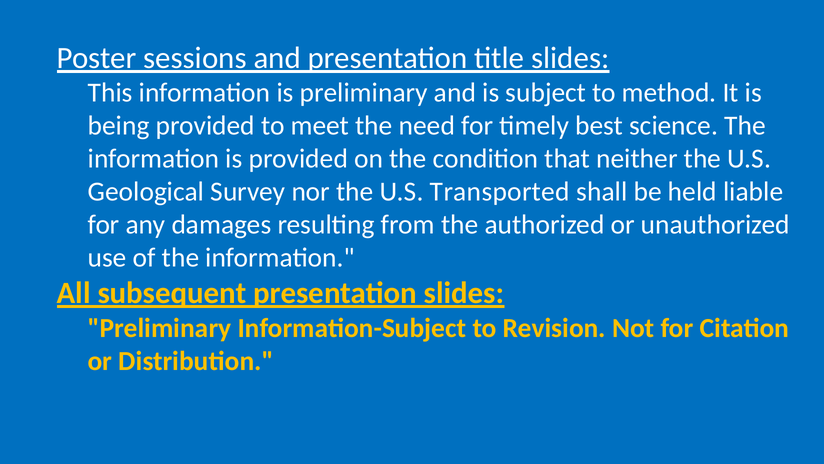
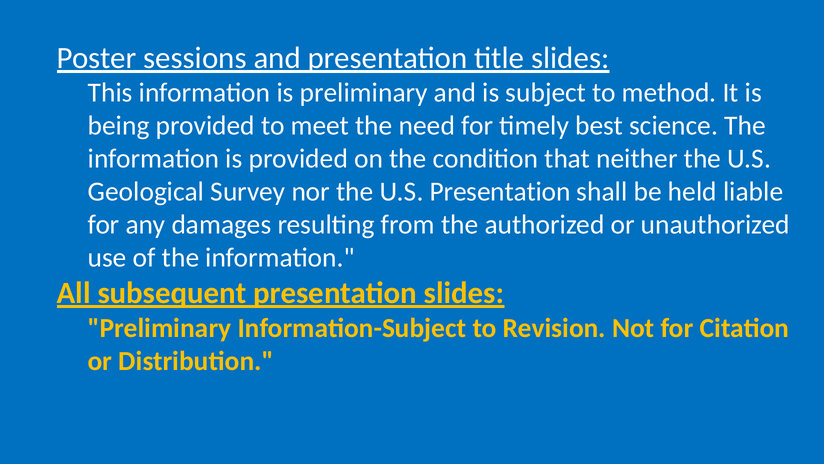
U.S Transported: Transported -> Presentation
